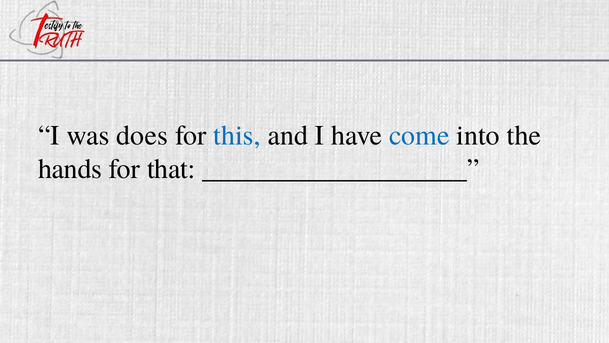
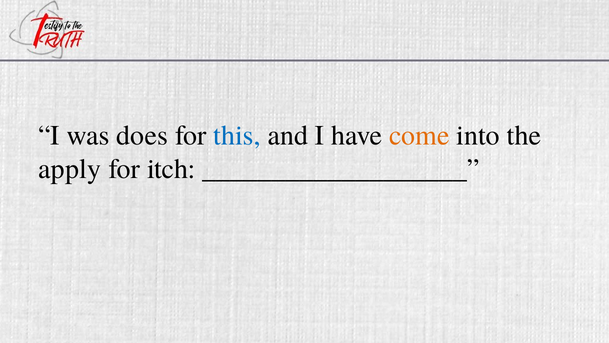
come colour: blue -> orange
hands: hands -> apply
that: that -> itch
